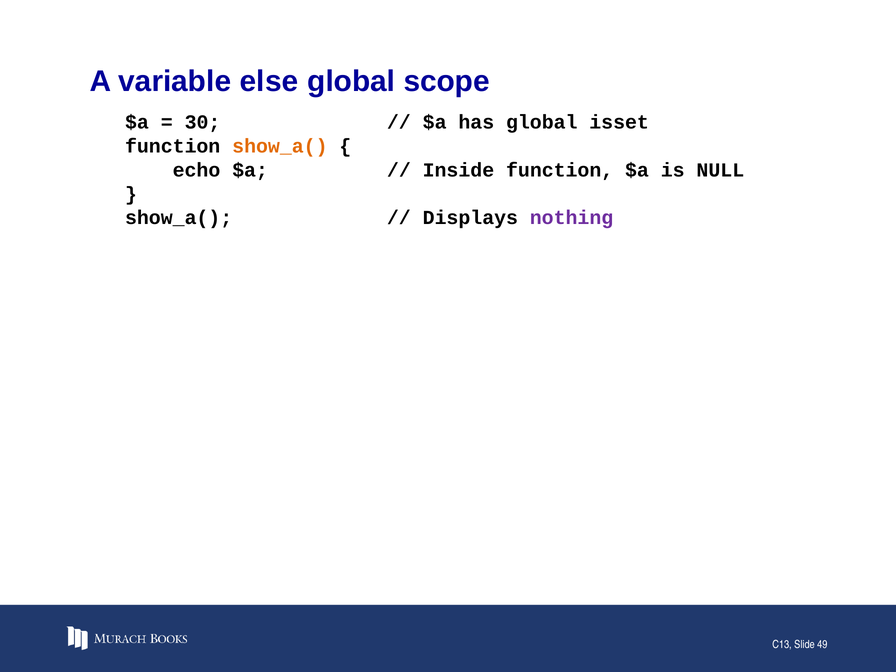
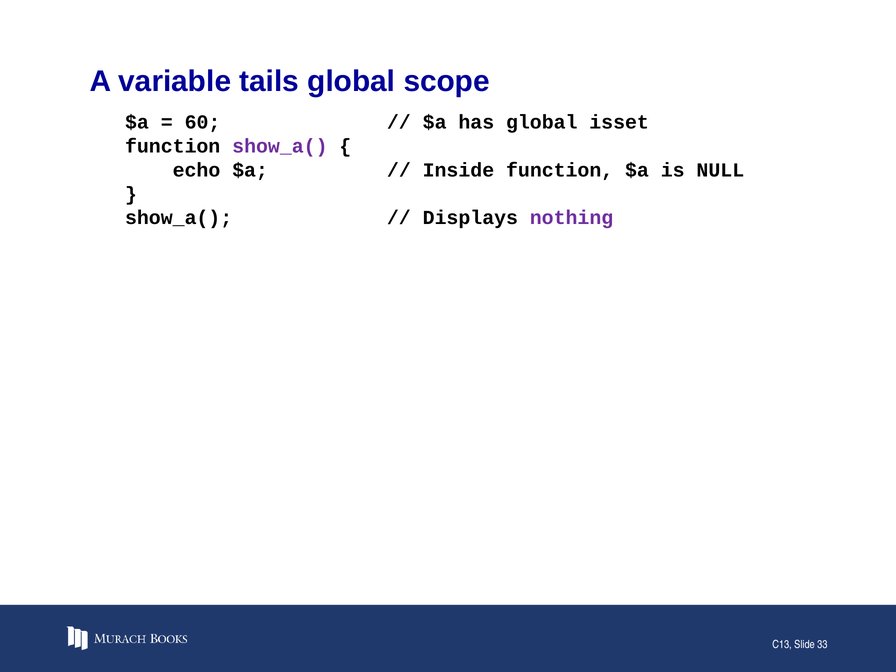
else: else -> tails
30: 30 -> 60
show_a( at (280, 146) colour: orange -> purple
49: 49 -> 33
